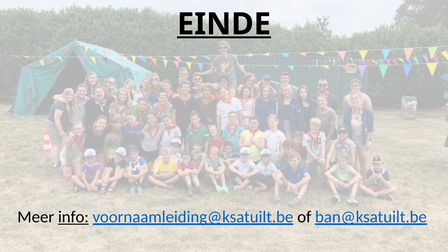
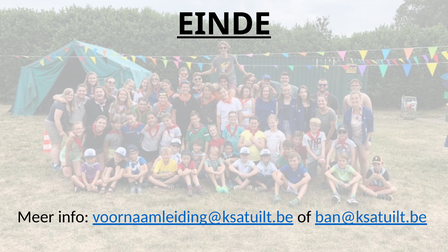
info underline: present -> none
